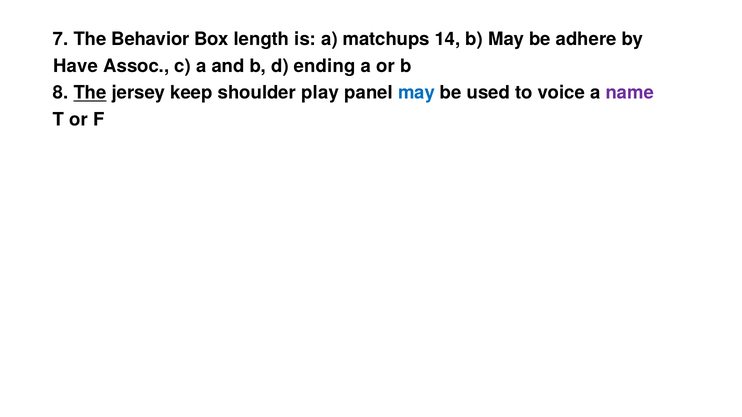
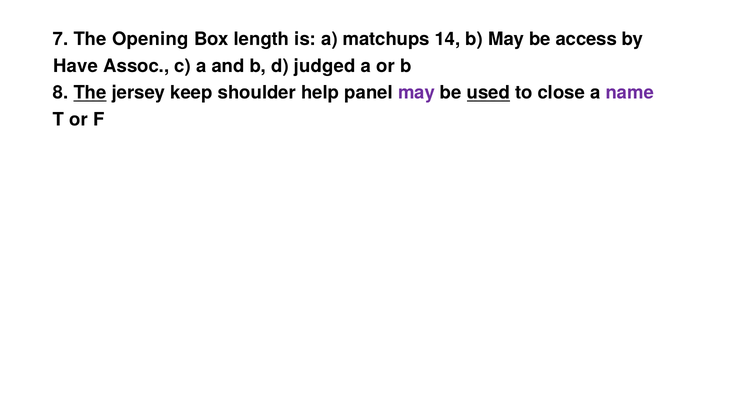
Behavior: Behavior -> Opening
adhere: adhere -> access
ending: ending -> judged
play: play -> help
may at (416, 93) colour: blue -> purple
used underline: none -> present
voice: voice -> close
